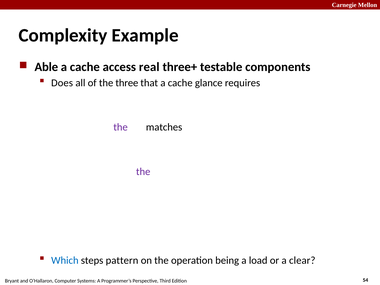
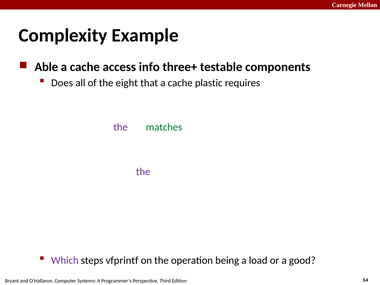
real: real -> info
three: three -> eight
glance: glance -> plastic
matches colour: black -> green
Which colour: blue -> purple
pattern: pattern -> vfprintf
clear: clear -> good
